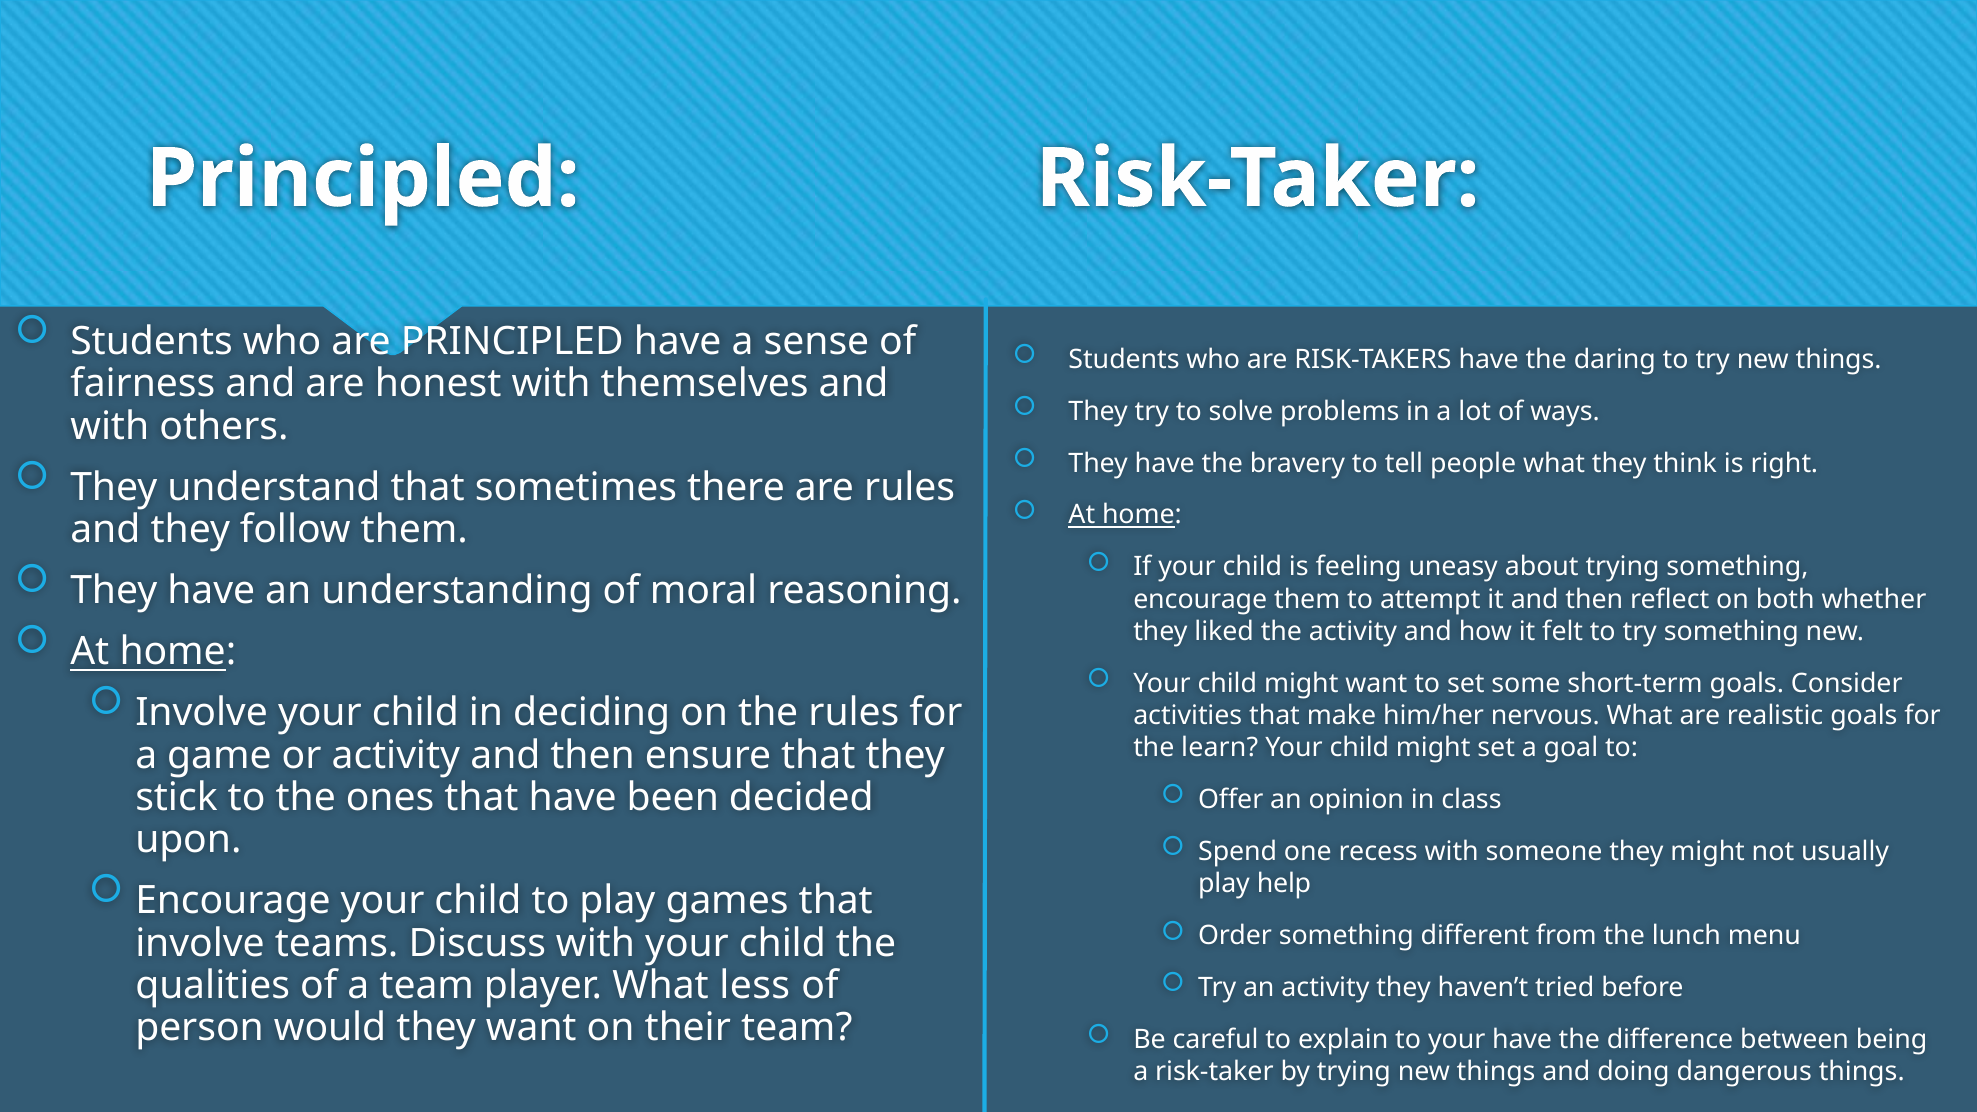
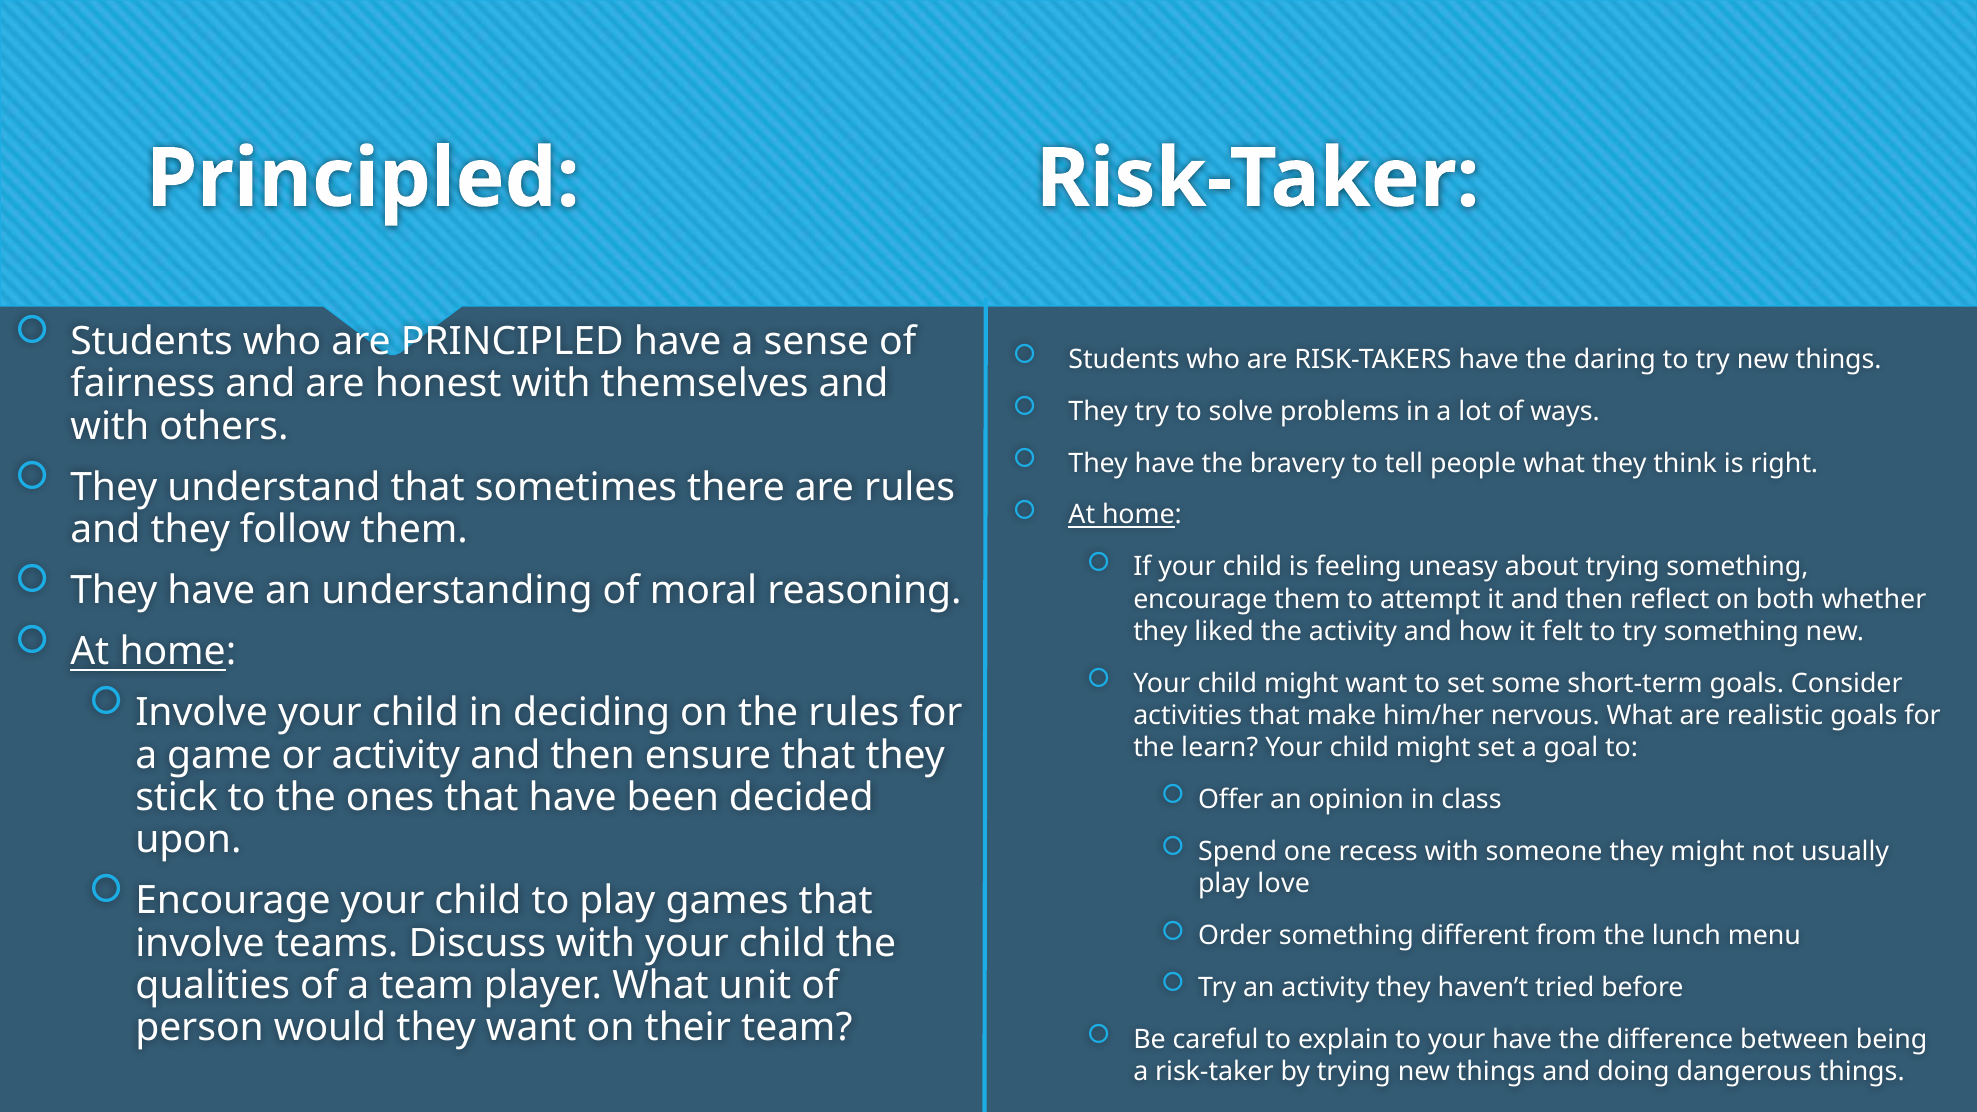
help: help -> love
less: less -> unit
